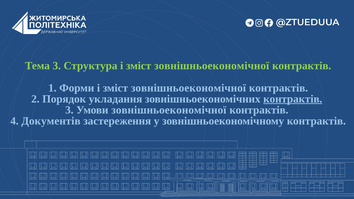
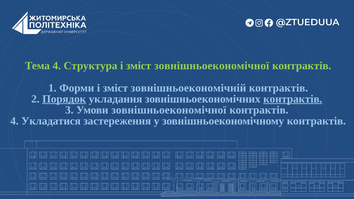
Тема 3: 3 -> 4
Форми і зміст зовнішньоекономічної: зовнішньоекономічної -> зовнішньоекономічній
Порядок underline: none -> present
Документів: Документів -> Укладатися
